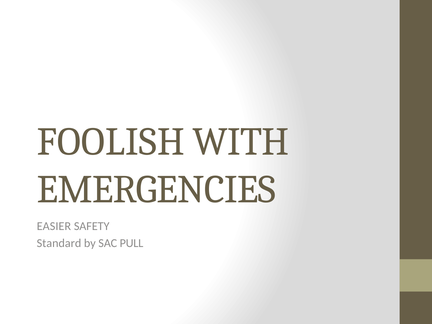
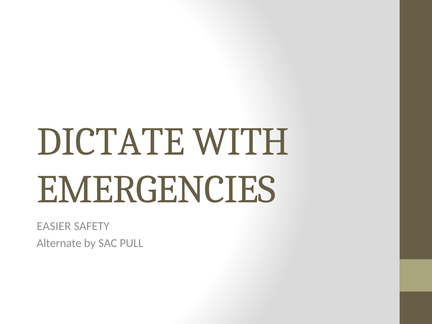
FOOLISH: FOOLISH -> DICTATE
Standard: Standard -> Alternate
